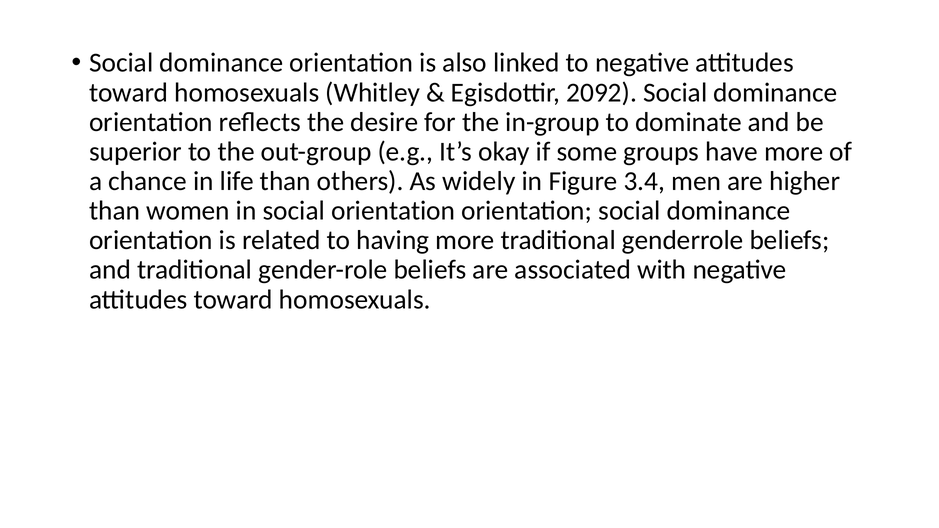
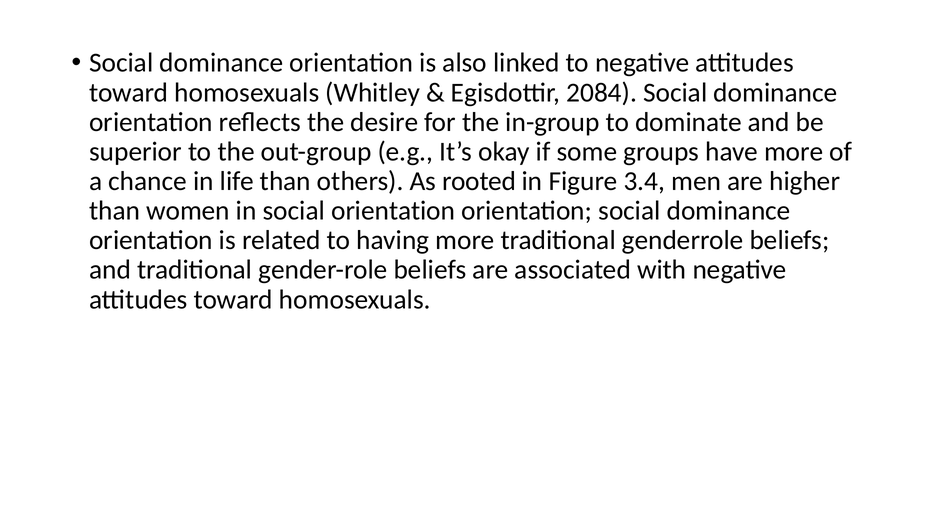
2092: 2092 -> 2084
widely: widely -> rooted
